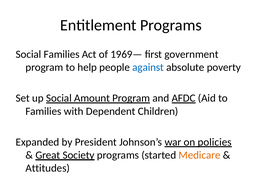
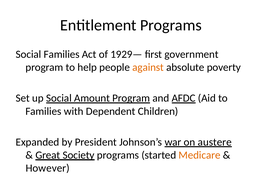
1969—: 1969— -> 1929—
against colour: blue -> orange
policies: policies -> austere
Attitudes: Attitudes -> However
